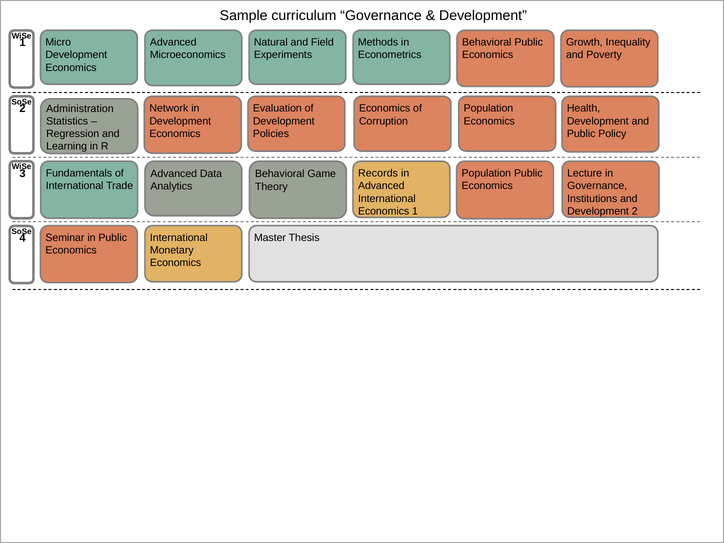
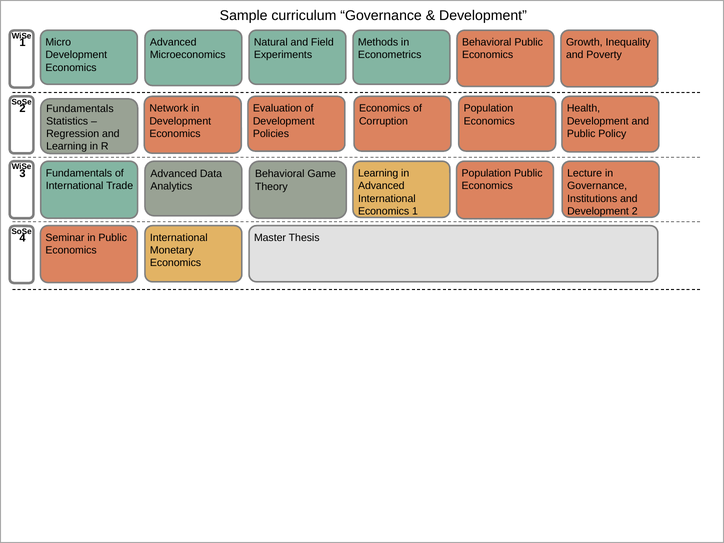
Administration at (80, 109): Administration -> Fundamentals
Records at (378, 173): Records -> Learning
